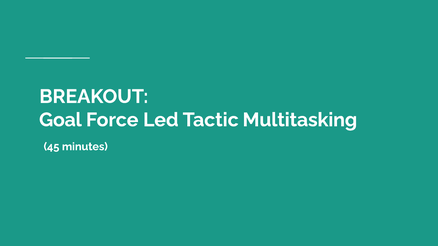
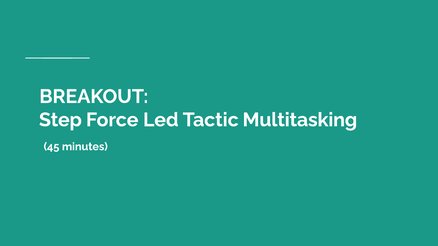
Goal: Goal -> Step
